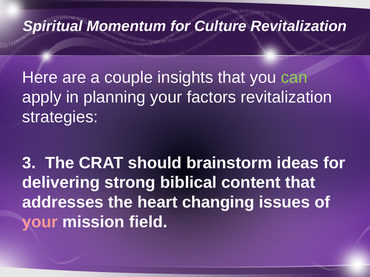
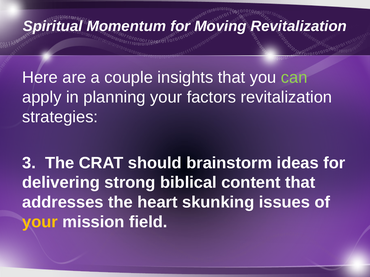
Culture: Culture -> Moving
changing: changing -> skunking
your at (40, 222) colour: pink -> yellow
